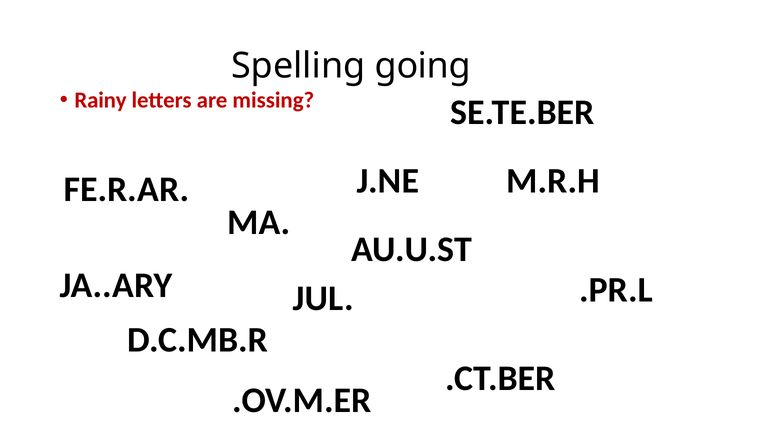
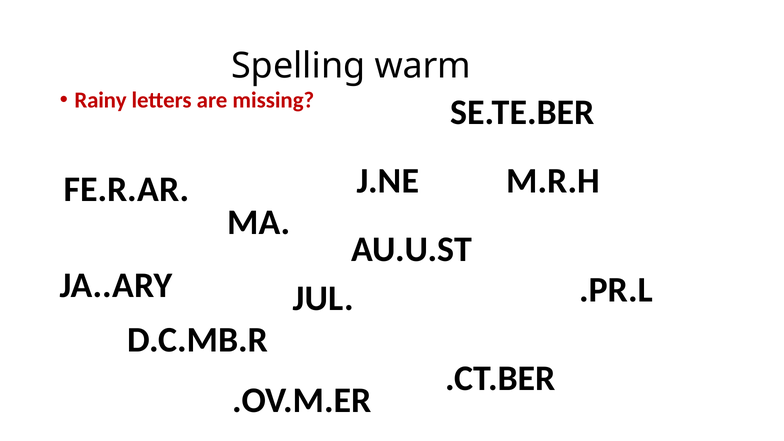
going: going -> warm
